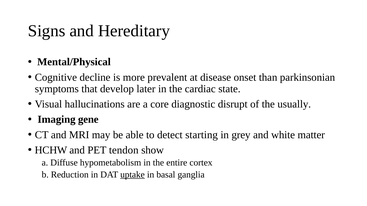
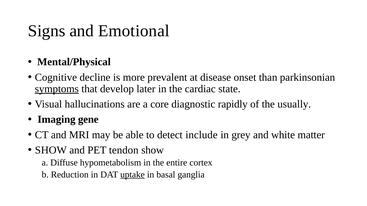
Hereditary: Hereditary -> Emotional
symptoms underline: none -> present
disrupt: disrupt -> rapidly
starting: starting -> include
HCHW at (51, 150): HCHW -> SHOW
